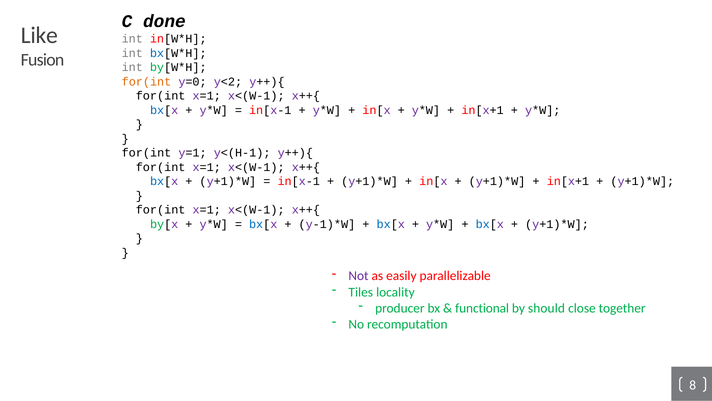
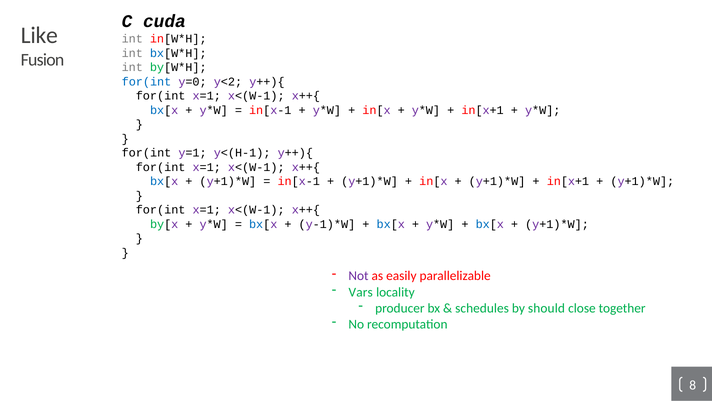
done: done -> cuda
for(int at (146, 82) colour: orange -> blue
Tiles: Tiles -> Vars
functional: functional -> schedules
